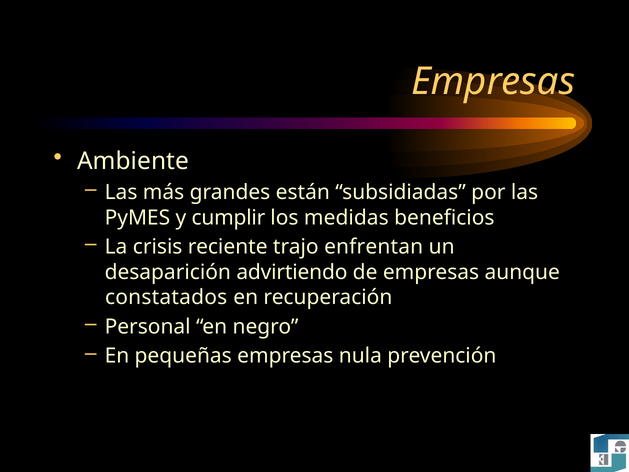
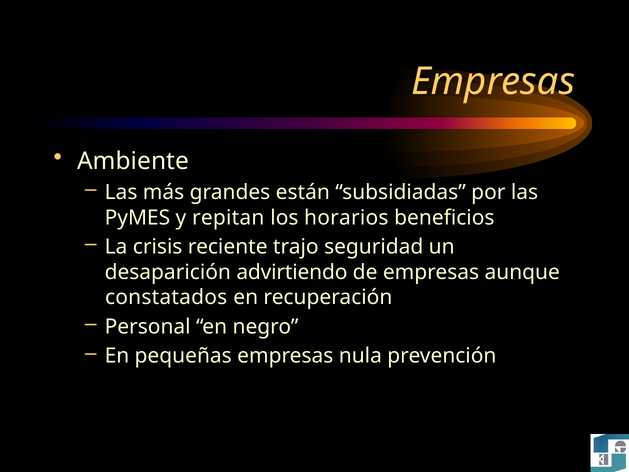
cumplir: cumplir -> repitan
medidas: medidas -> horarios
enfrentan: enfrentan -> seguridad
